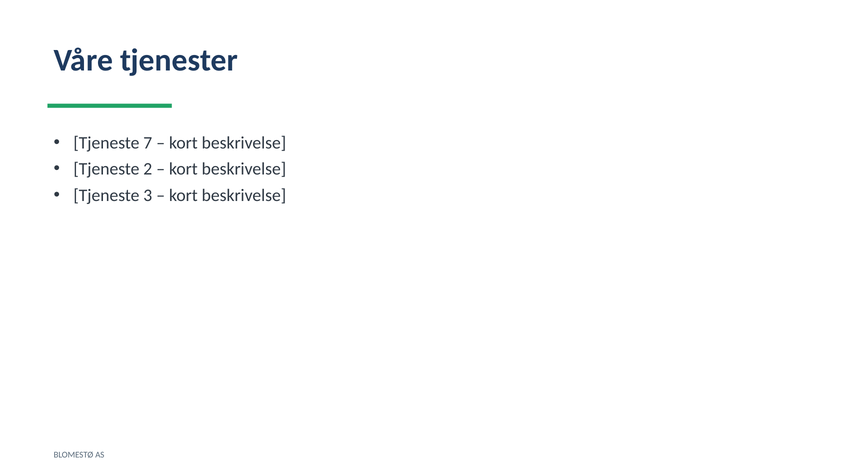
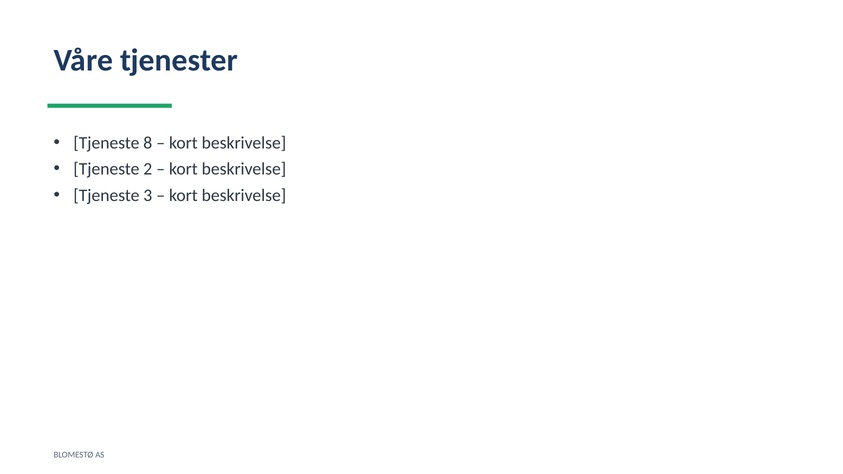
7: 7 -> 8
